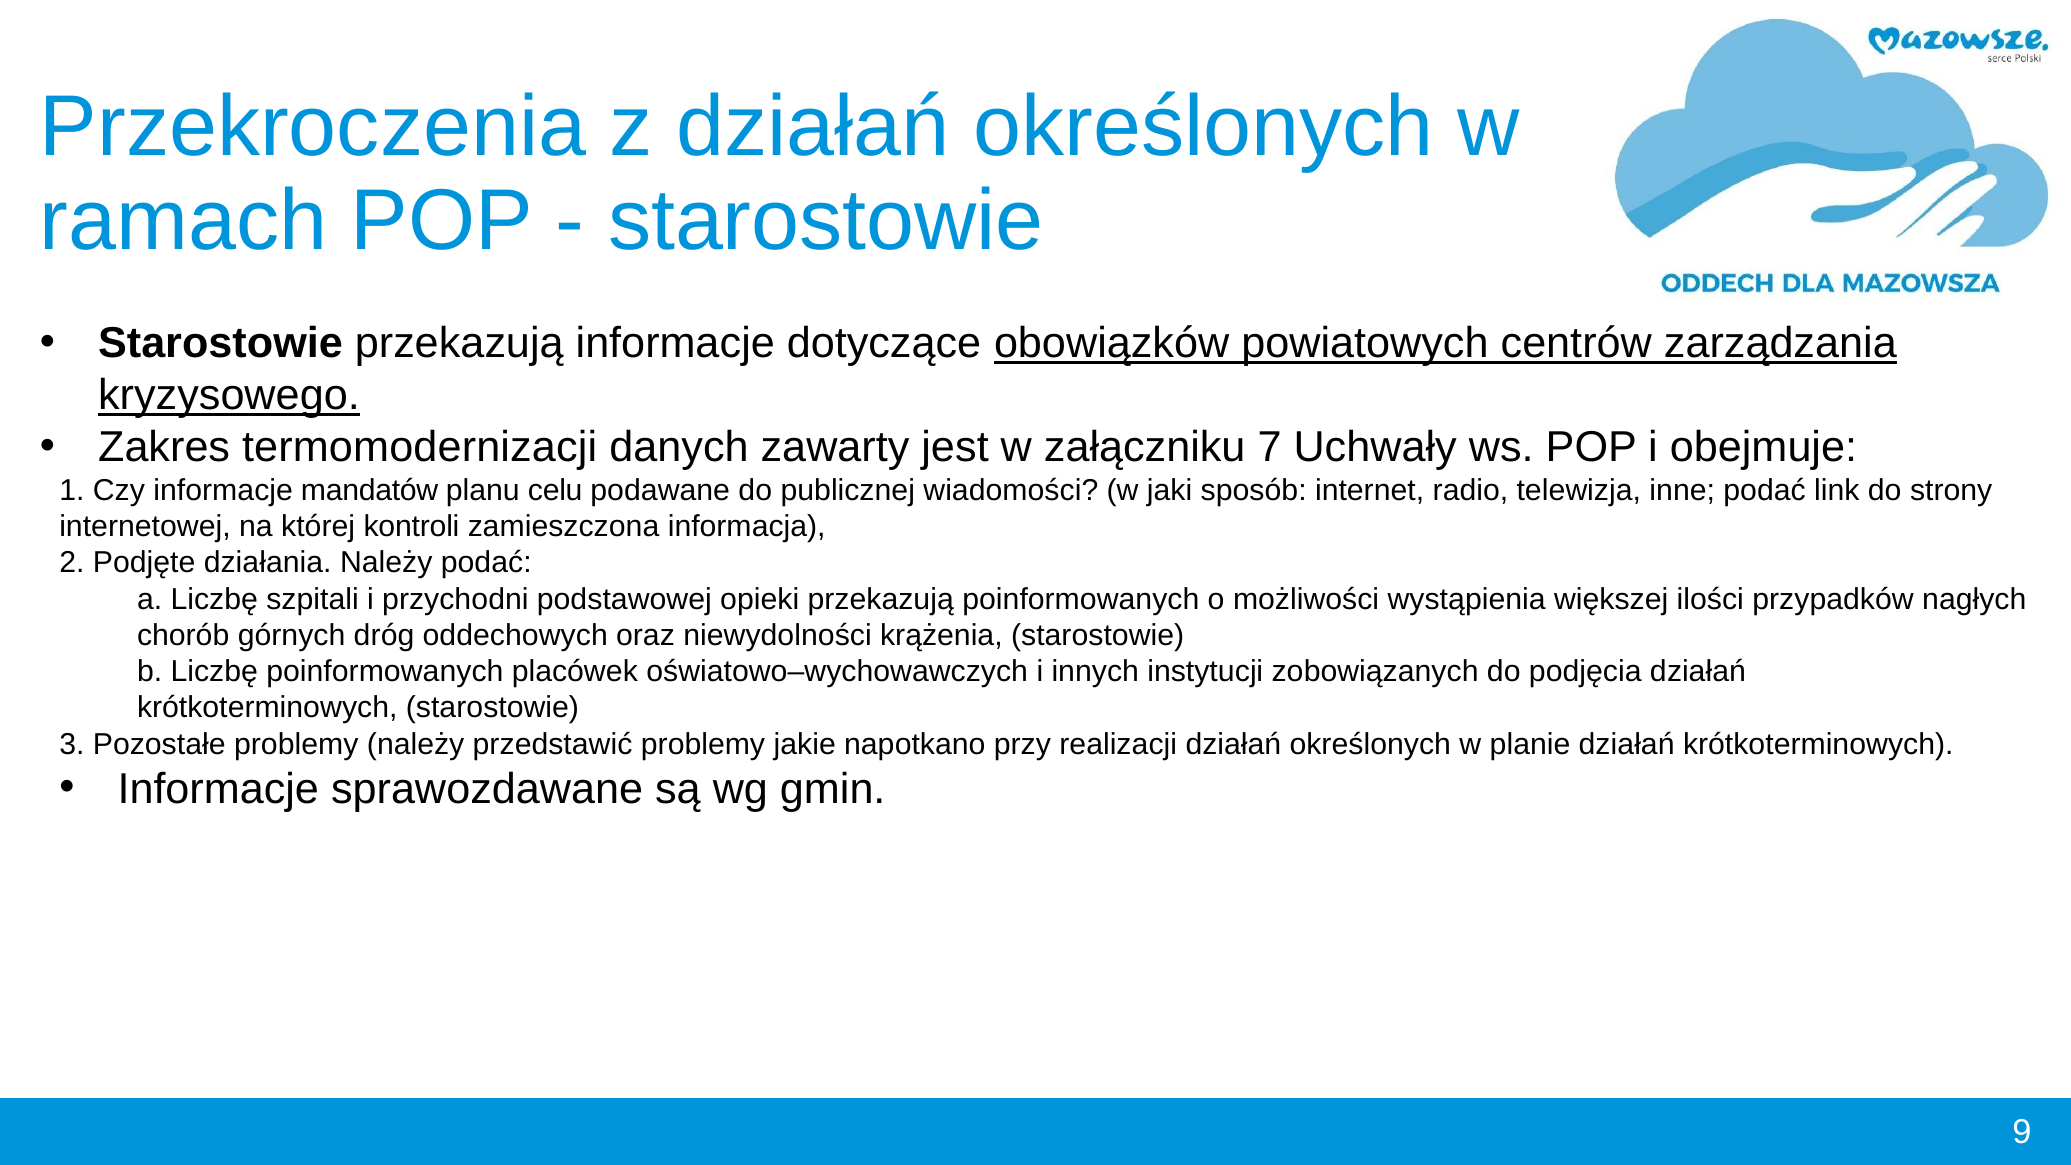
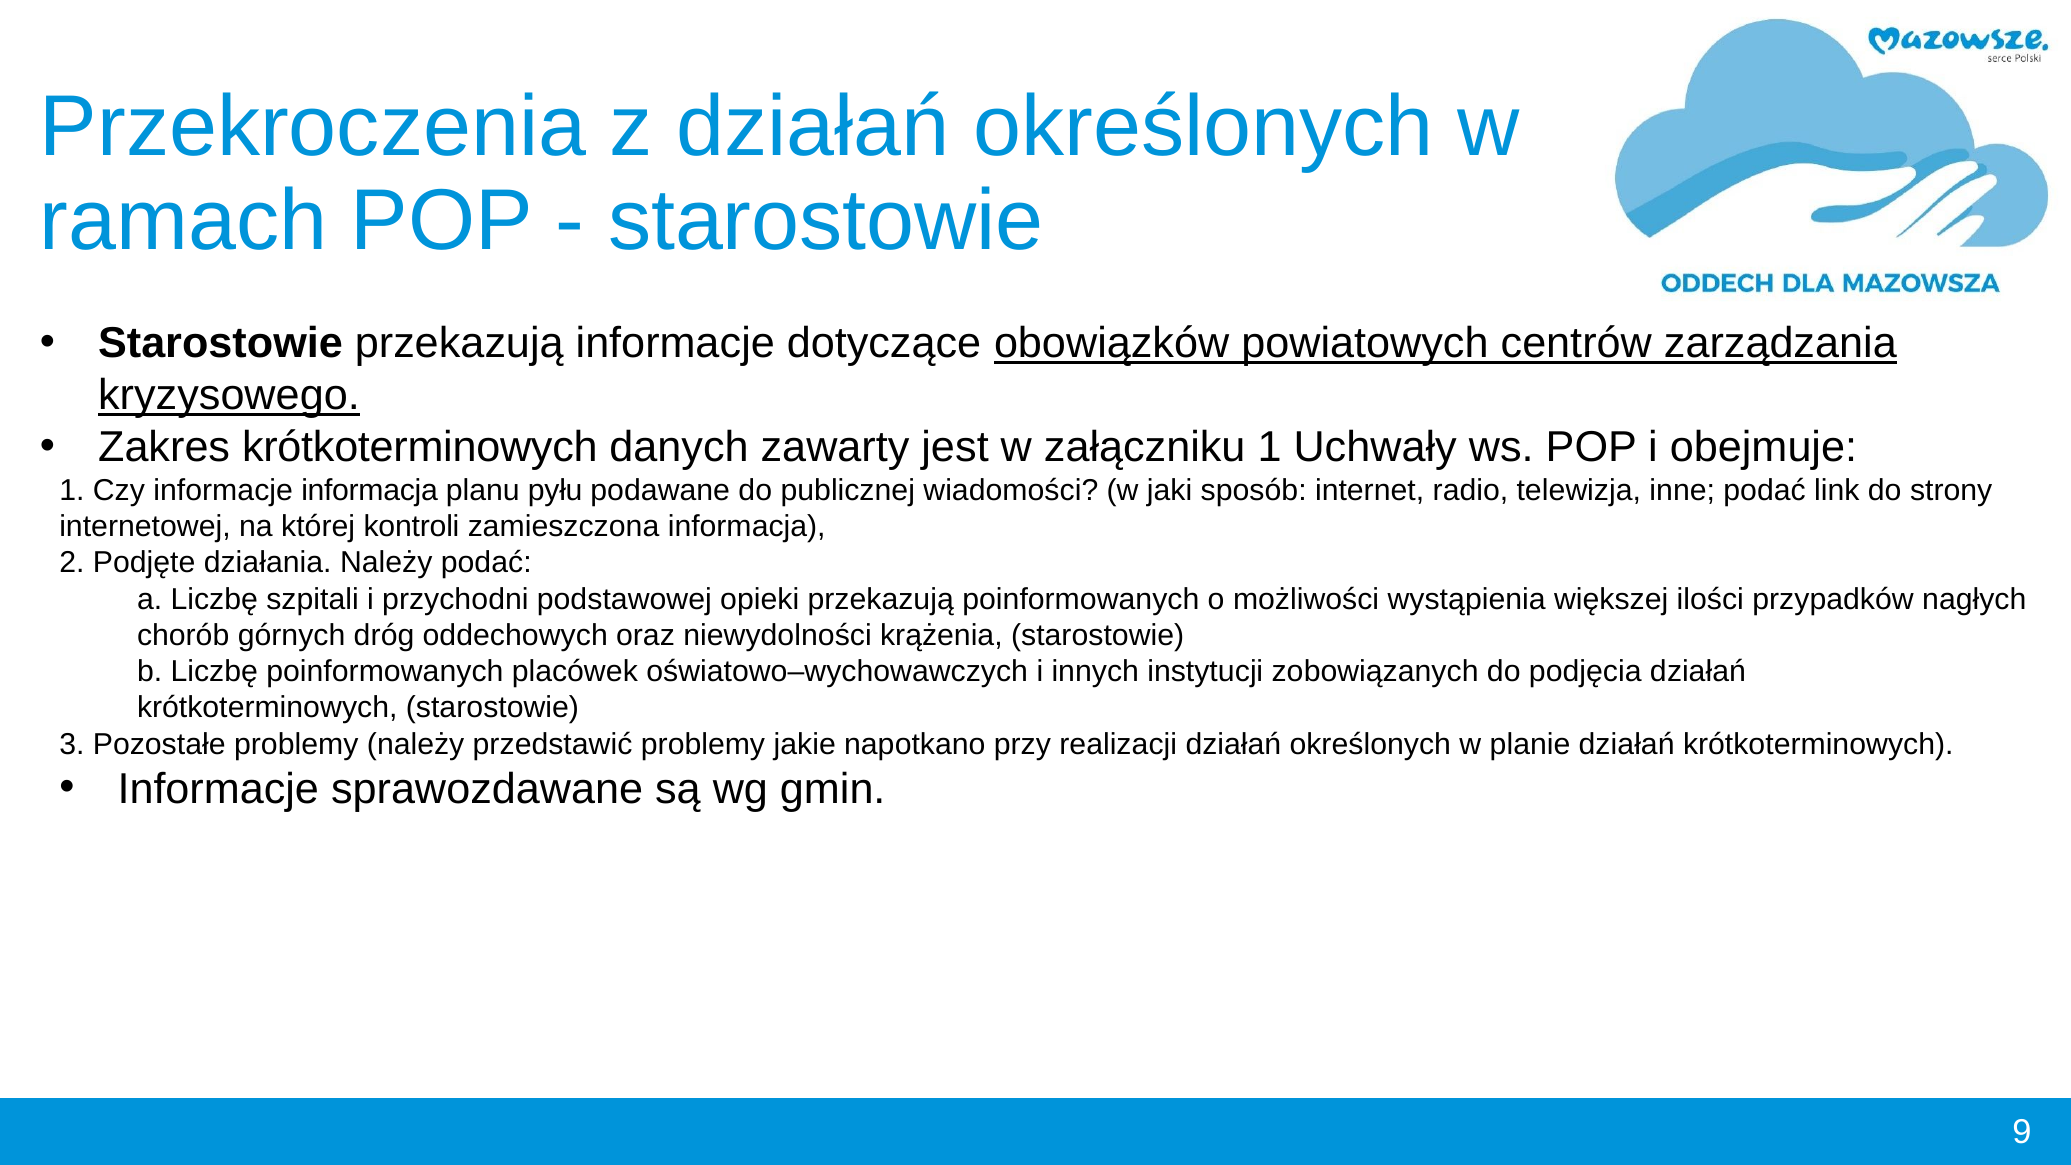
Zakres termomodernizacji: termomodernizacji -> krótkoterminowych
załączniku 7: 7 -> 1
informacje mandatów: mandatów -> informacja
celu: celu -> pyłu
